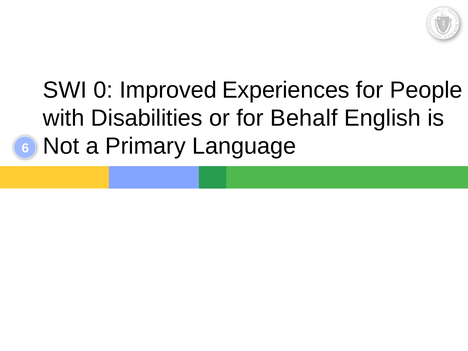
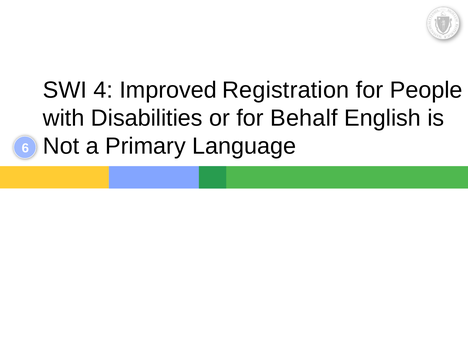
0: 0 -> 4
Experiences: Experiences -> Registration
